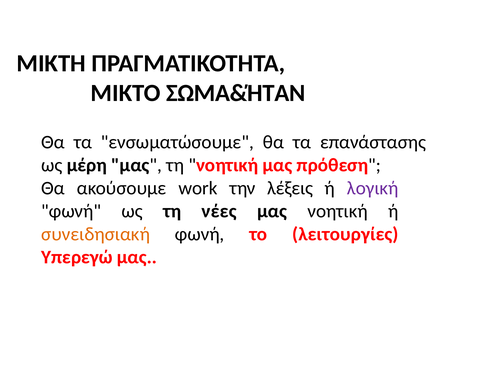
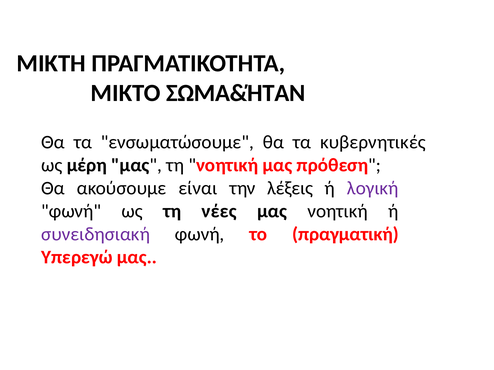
επανάστασης: επανάστασης -> κυβερνητικές
work: work -> είναι
συνειδησιακή colour: orange -> purple
λειτουργίες: λειτουργίες -> πραγματική
